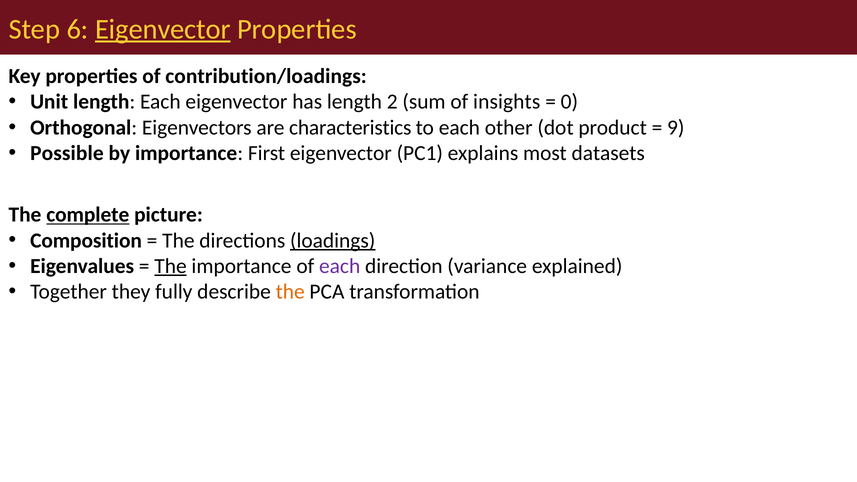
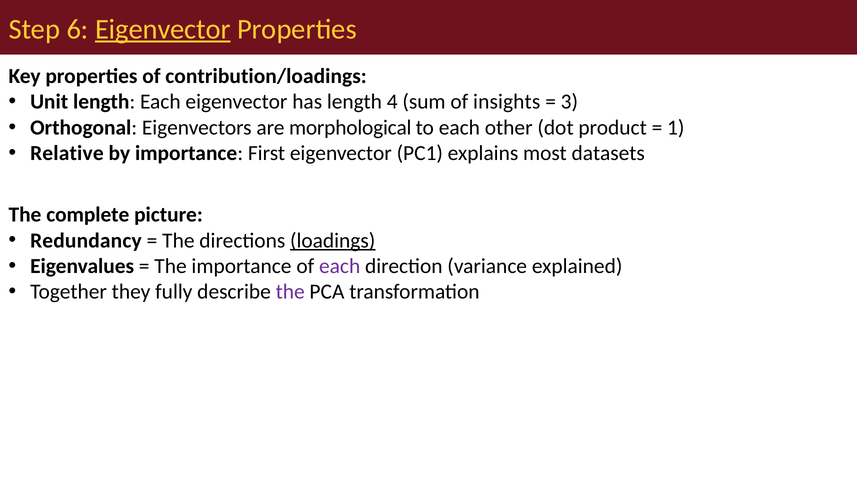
2: 2 -> 4
0: 0 -> 3
characteristics: characteristics -> morphological
9: 9 -> 1
Possible: Possible -> Relative
complete underline: present -> none
Composition: Composition -> Redundancy
The at (171, 266) underline: present -> none
the at (290, 292) colour: orange -> purple
